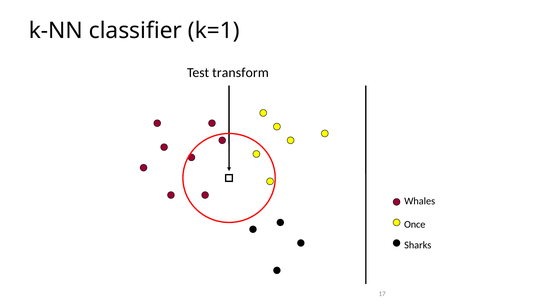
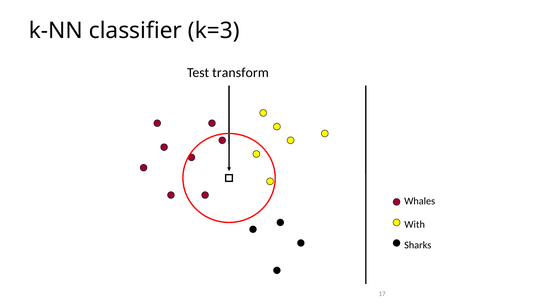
k=1: k=1 -> k=3
Once: Once -> With
